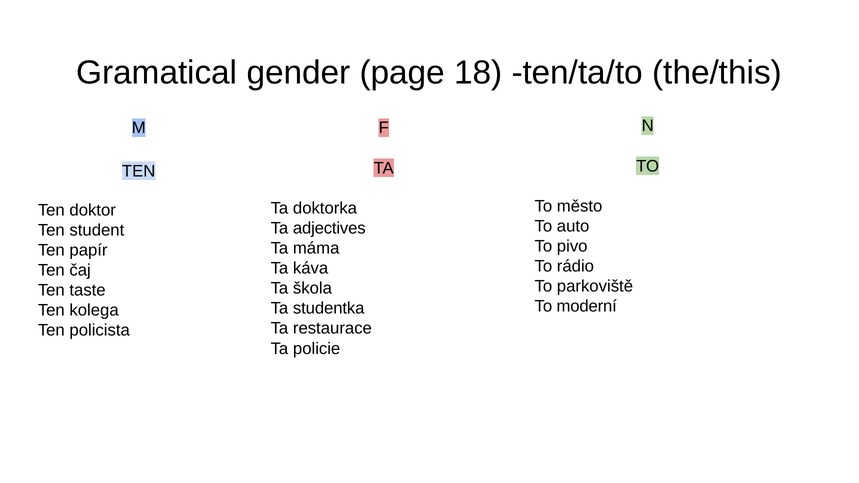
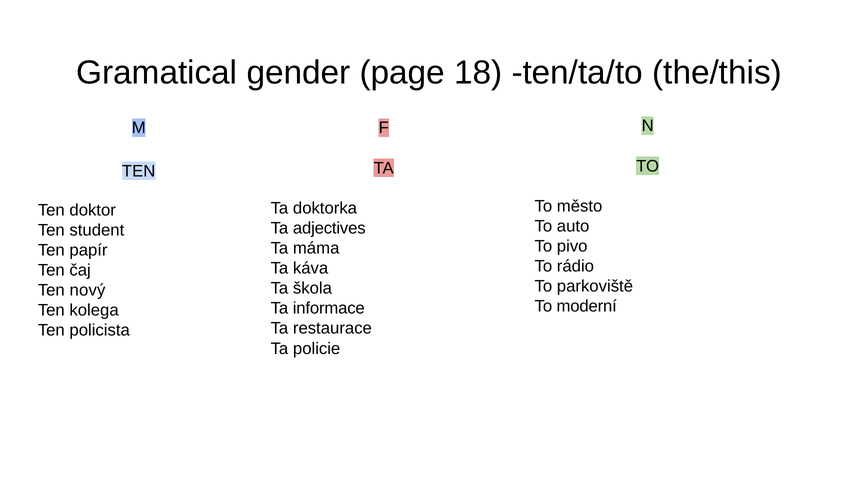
taste: taste -> nový
studentka: studentka -> informace
